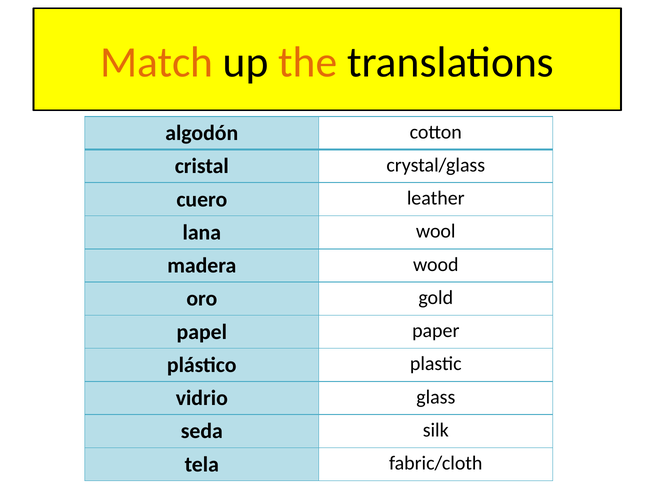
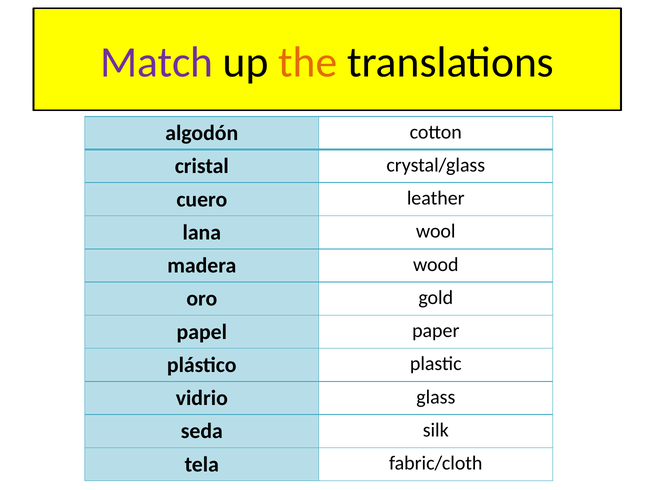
Match colour: orange -> purple
